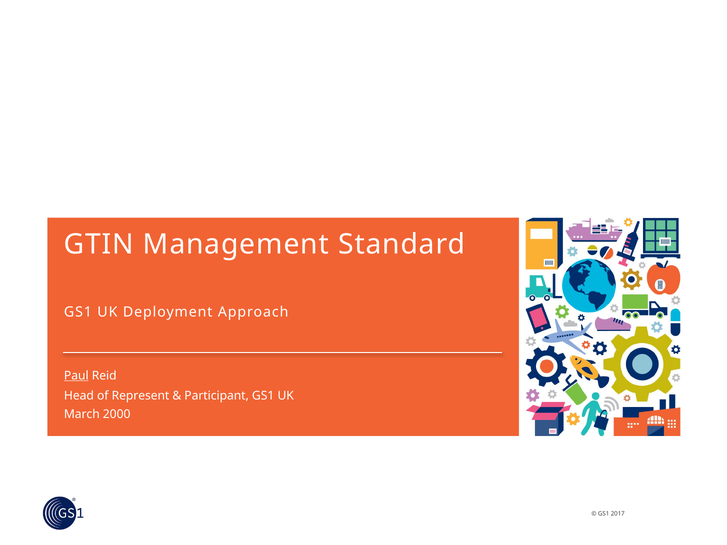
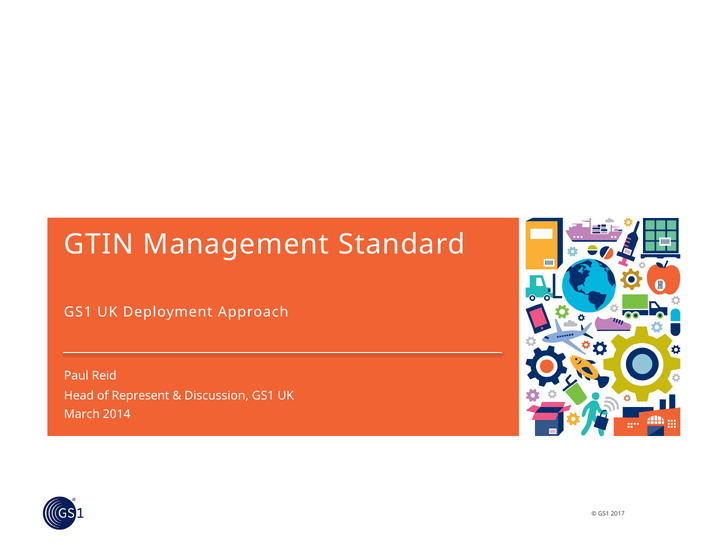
Paul underline: present -> none
Participant: Participant -> Discussion
2000: 2000 -> 2014
